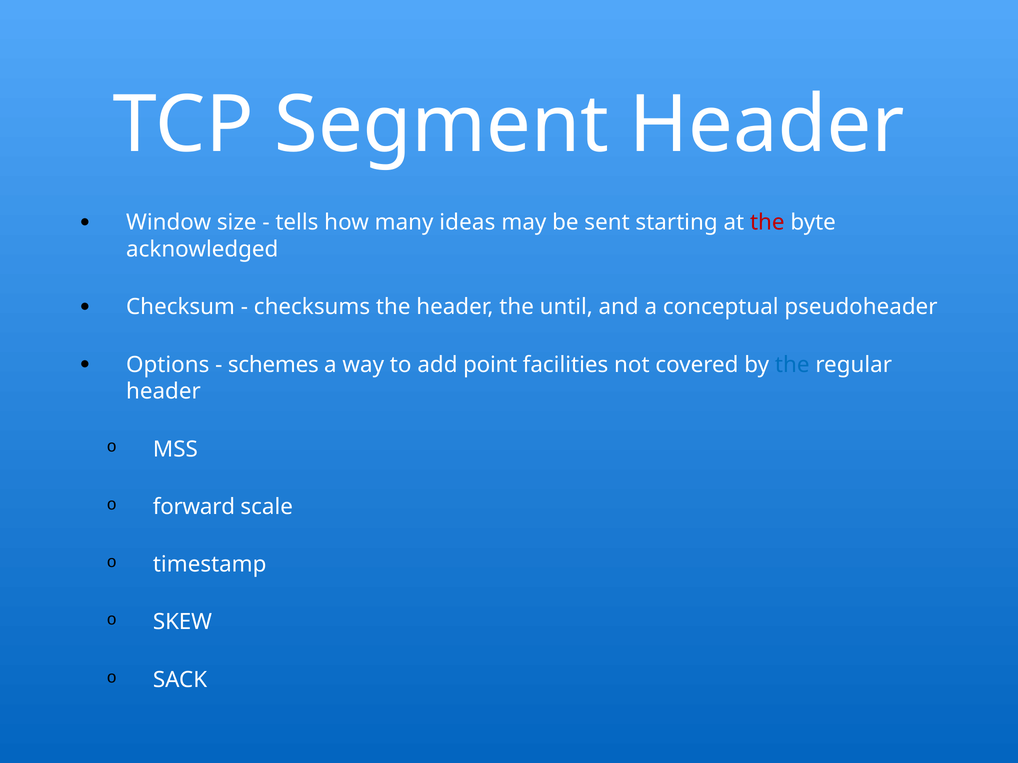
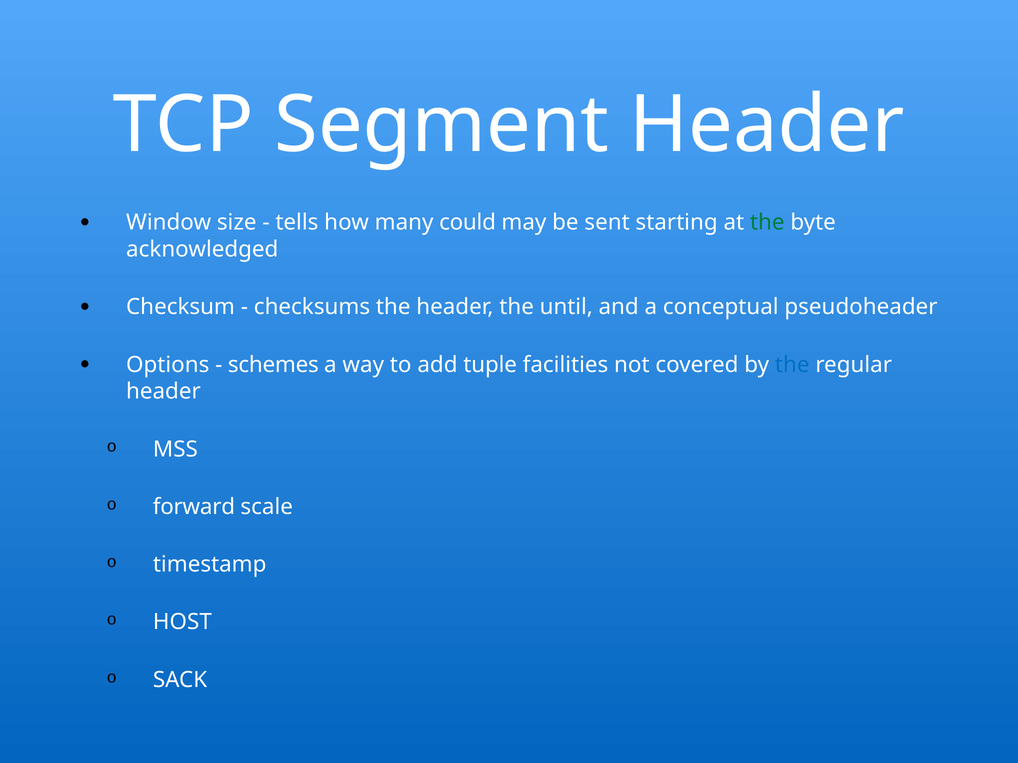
ideas: ideas -> could
the at (767, 223) colour: red -> green
point: point -> tuple
SKEW: SKEW -> HOST
